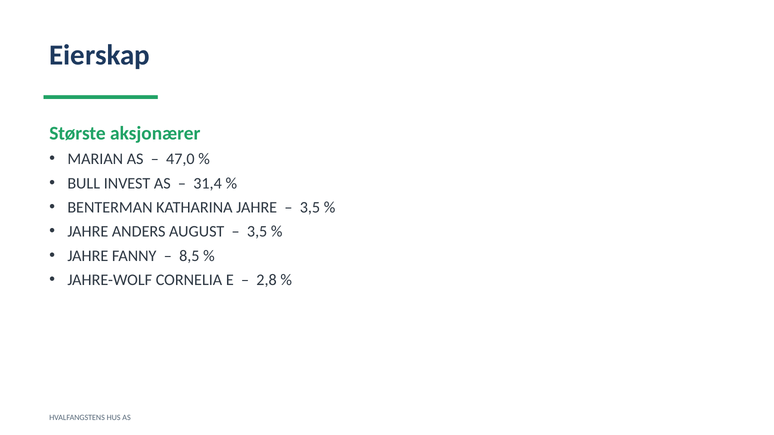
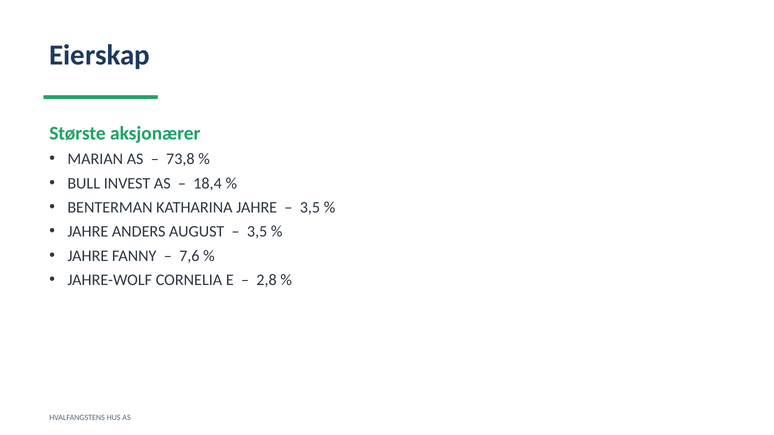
47,0: 47,0 -> 73,8
31,4: 31,4 -> 18,4
8,5: 8,5 -> 7,6
